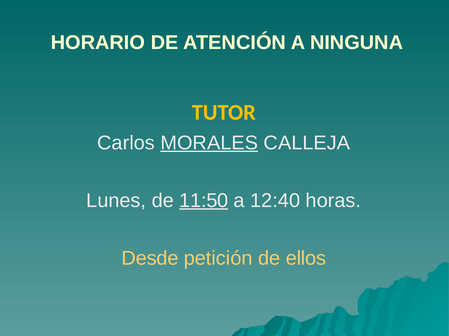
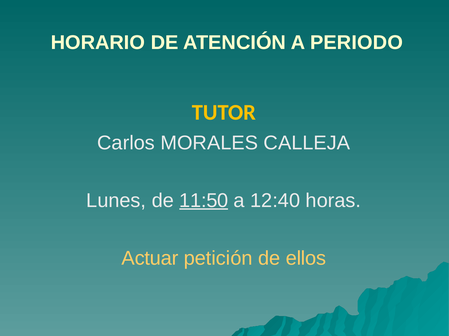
NINGUNA: NINGUNA -> PERIODO
MORALES underline: present -> none
Desde: Desde -> Actuar
